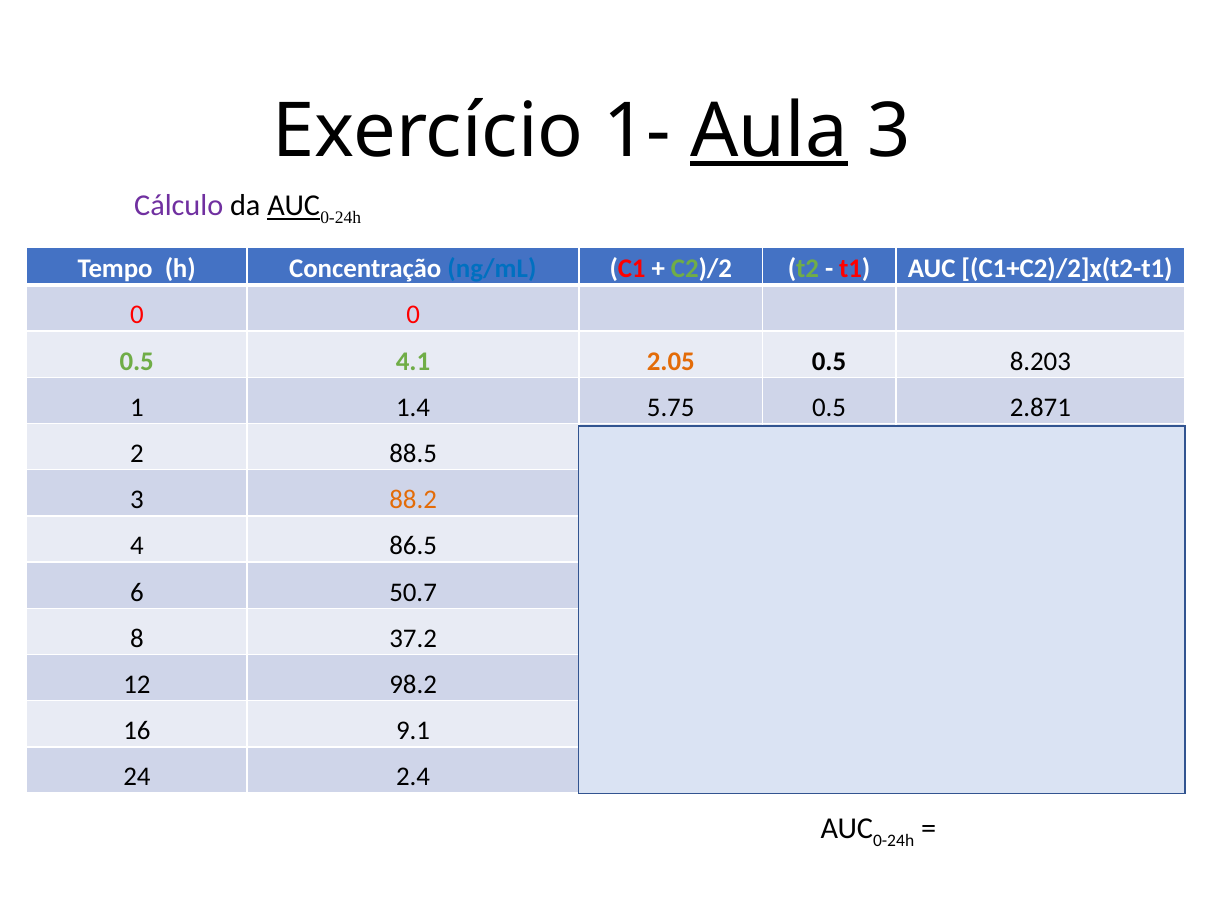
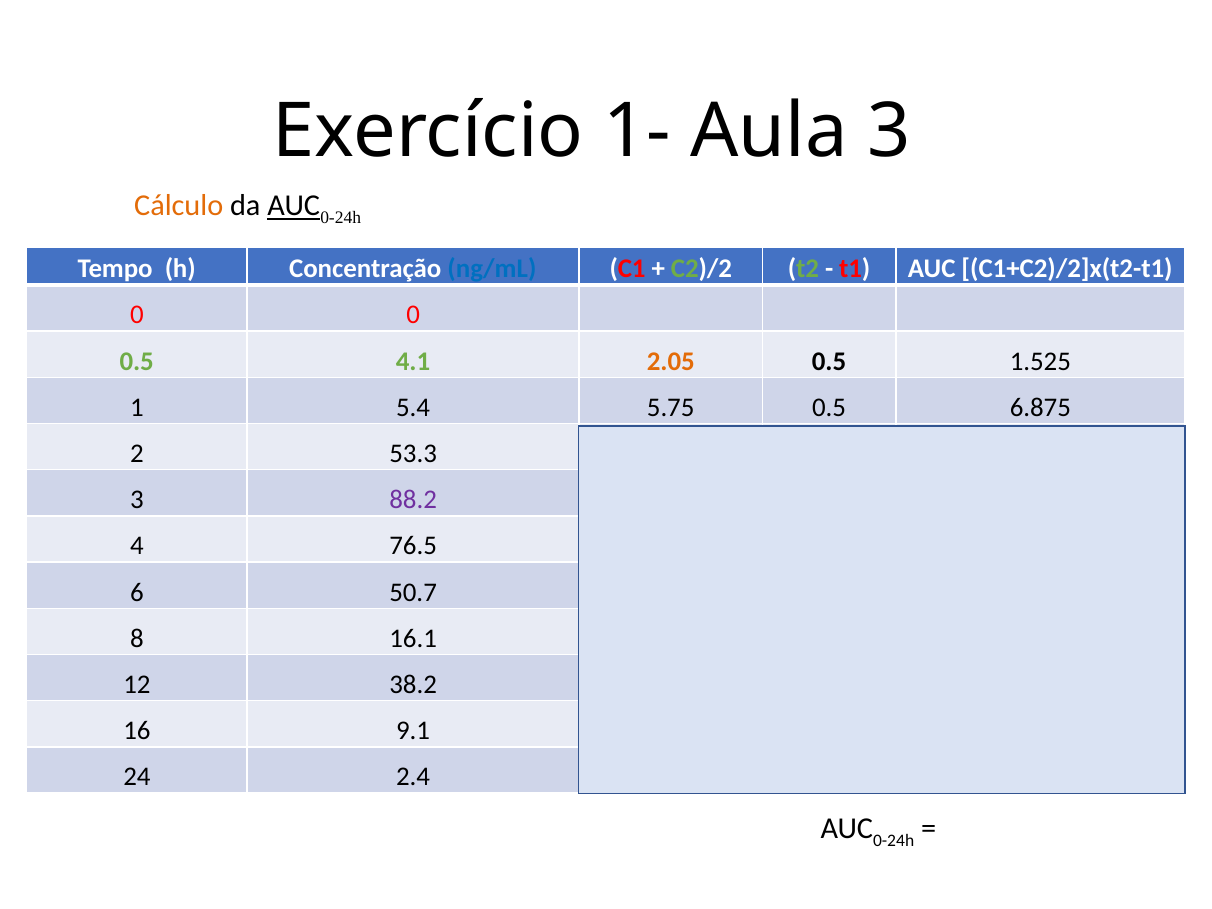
Aula underline: present -> none
Cálculo colour: purple -> orange
8.203: 8.203 -> 1.525
1.4: 1.4 -> 5.4
2.871: 2.871 -> 6.875
88.5: 88.5 -> 53.3
88.2 colour: orange -> purple
86.5: 86.5 -> 76.5
37.2: 37.2 -> 16.1
98.2: 98.2 -> 38.2
